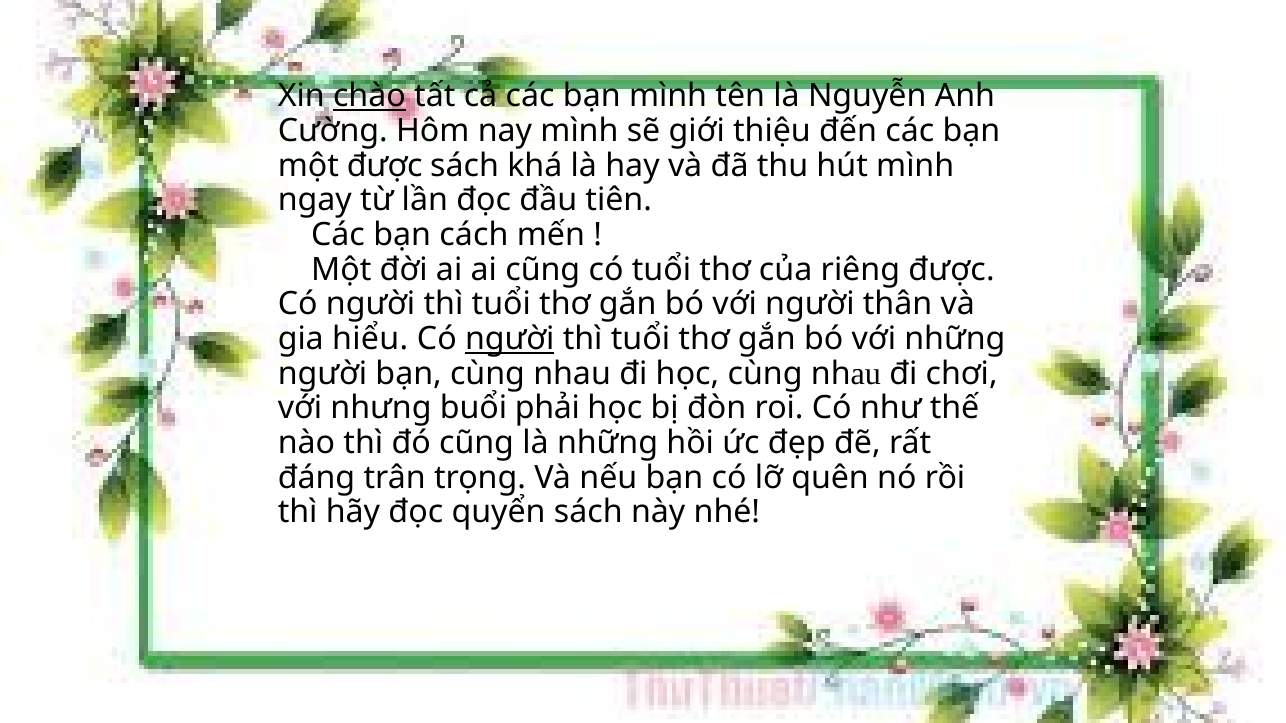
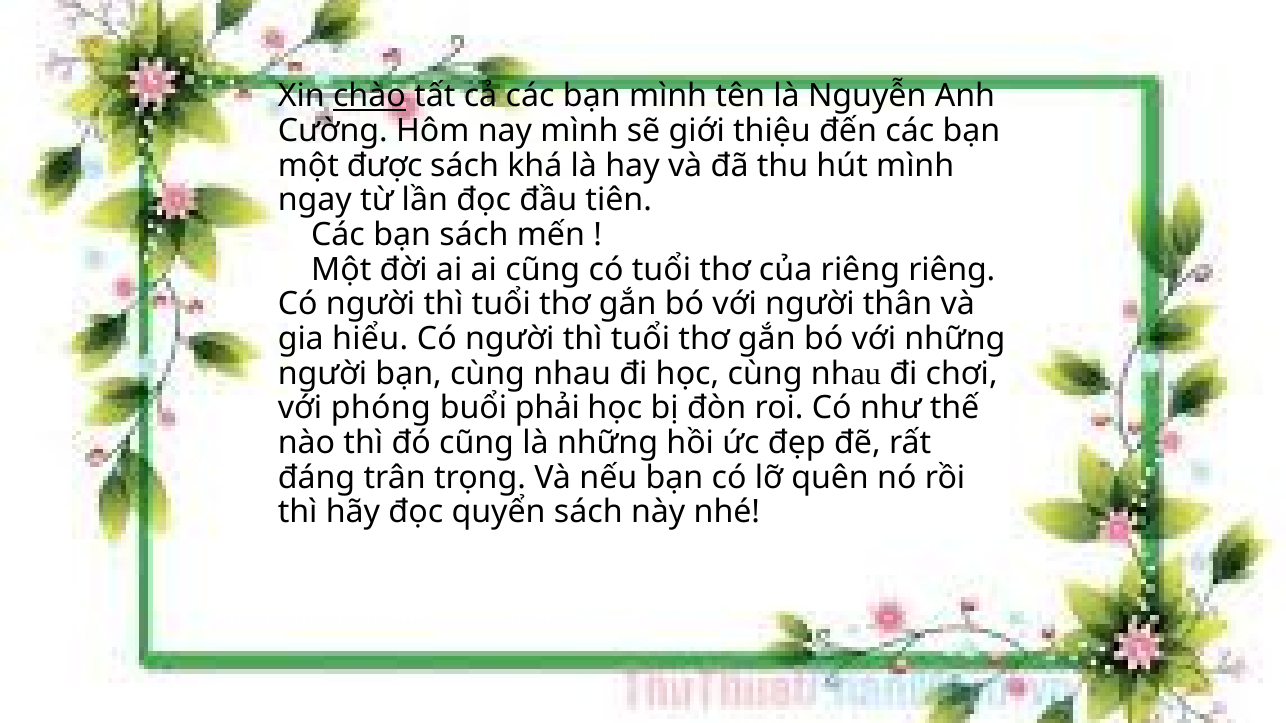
bạn cách: cách -> sách
riêng được: được -> riêng
người at (510, 339) underline: present -> none
nhưng: nhưng -> phóng
